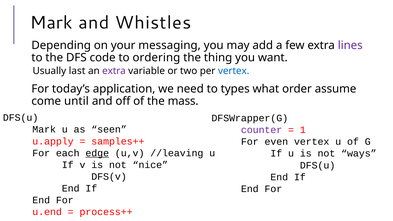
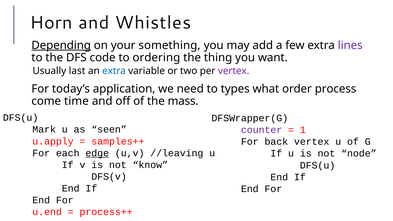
Mark at (51, 23): Mark -> Horn
Depending underline: none -> present
messaging: messaging -> something
extra at (114, 71) colour: purple -> blue
vertex at (234, 71) colour: blue -> purple
assume: assume -> process
until: until -> time
even: even -> back
ways: ways -> node
nice: nice -> know
